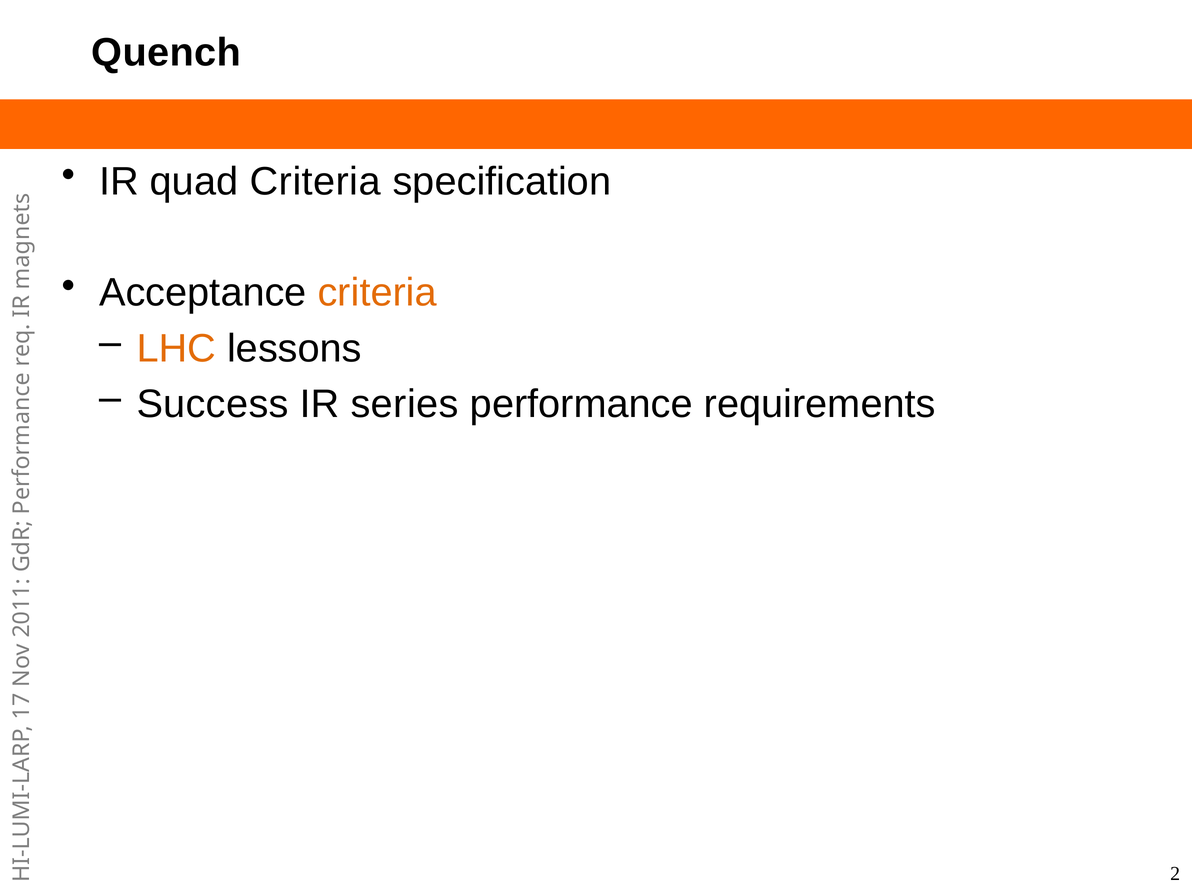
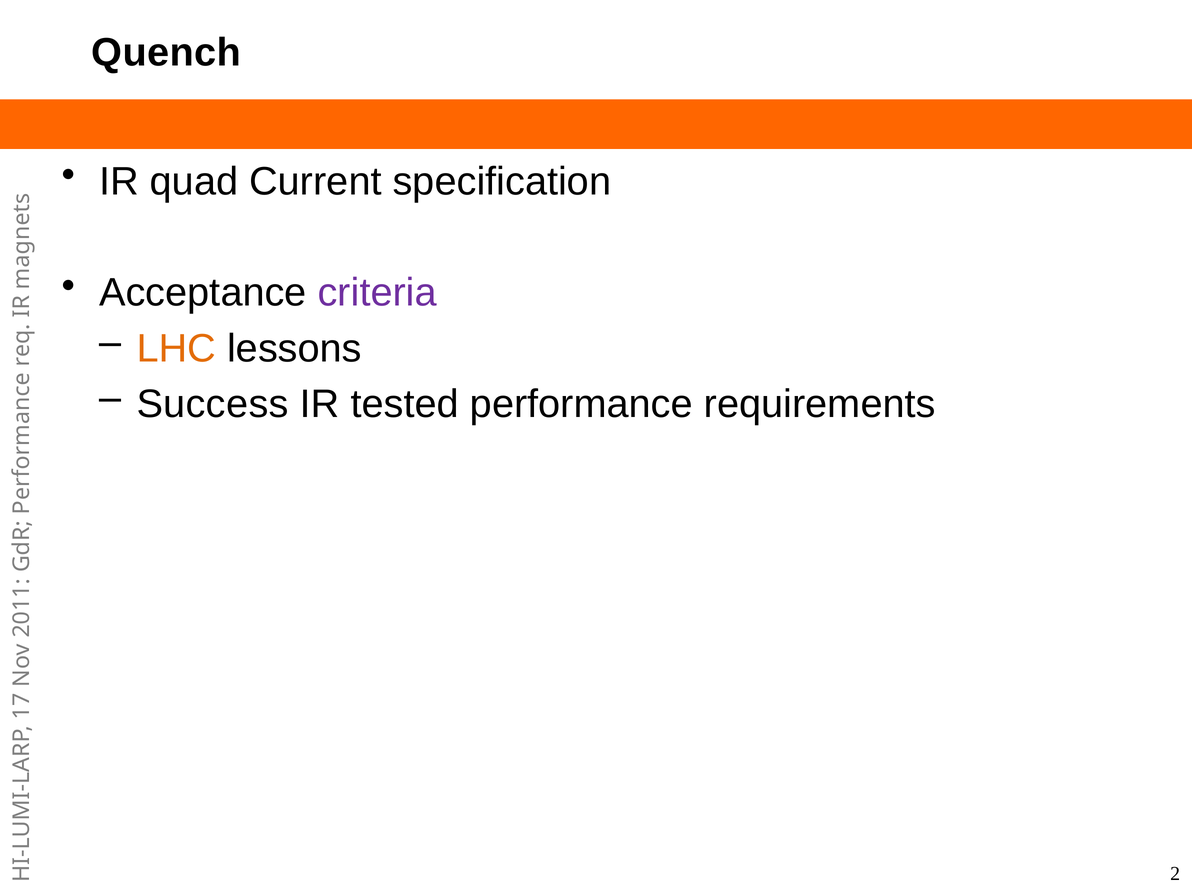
quad Criteria: Criteria -> Current
criteria at (377, 293) colour: orange -> purple
series: series -> tested
